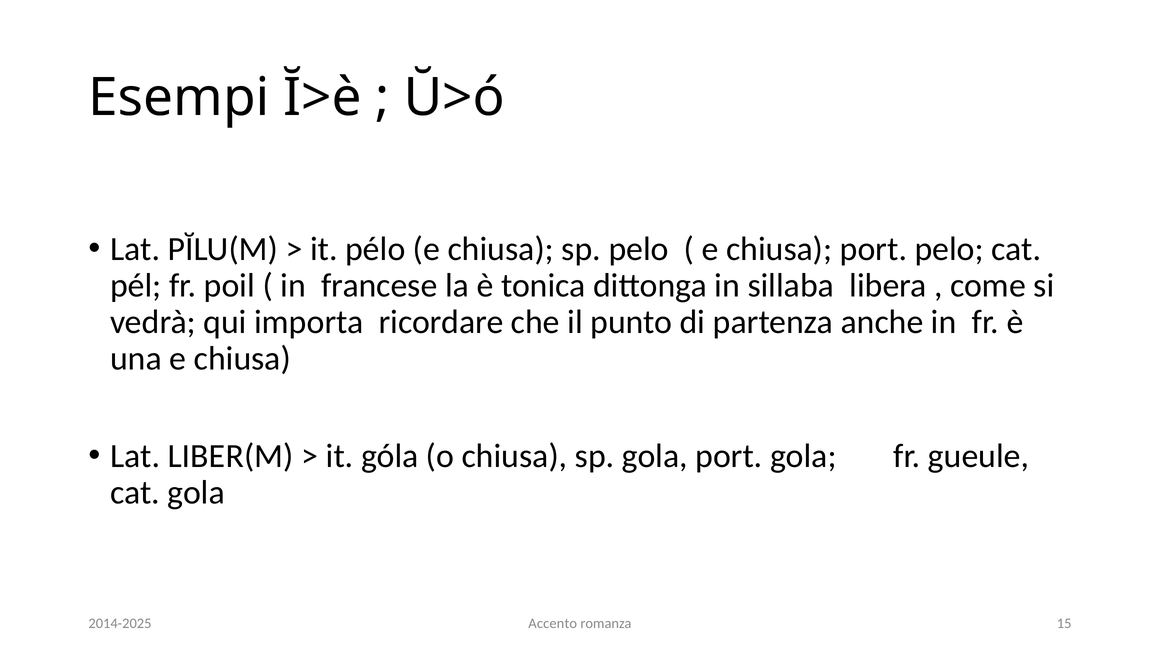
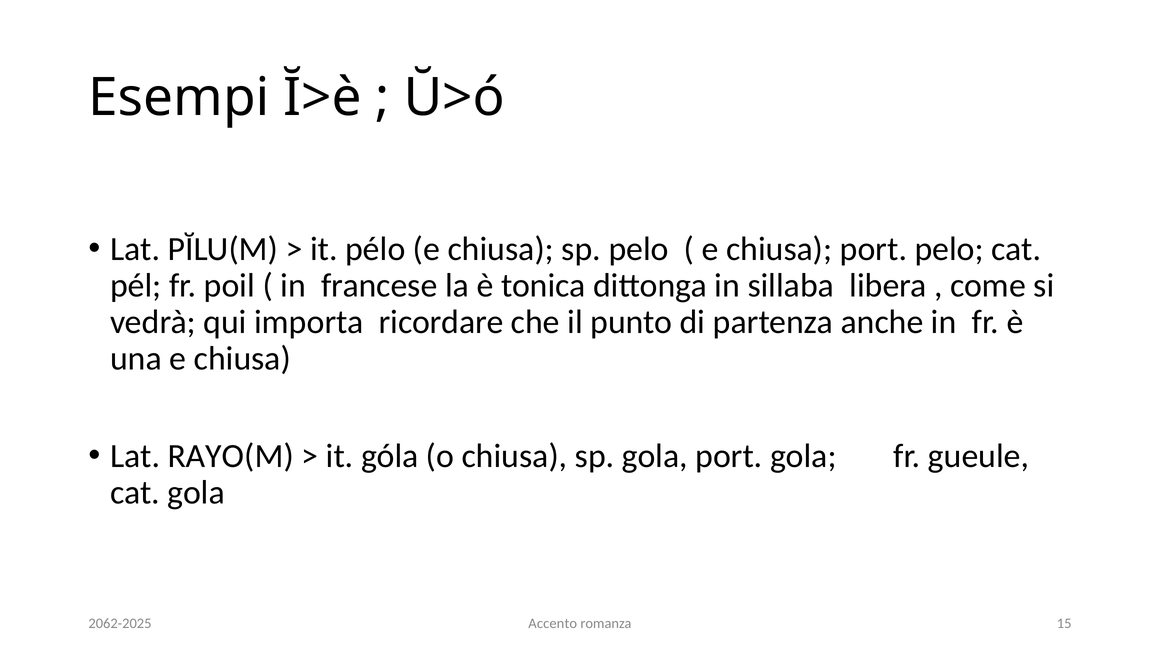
LIBER(M: LIBER(M -> RAYO(M
2014-2025: 2014-2025 -> 2062-2025
